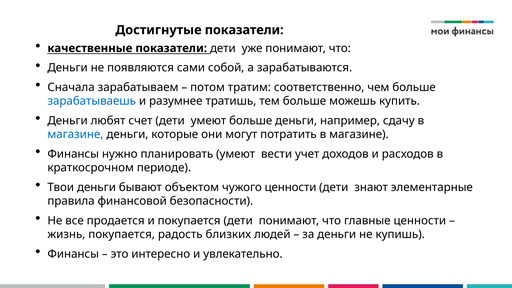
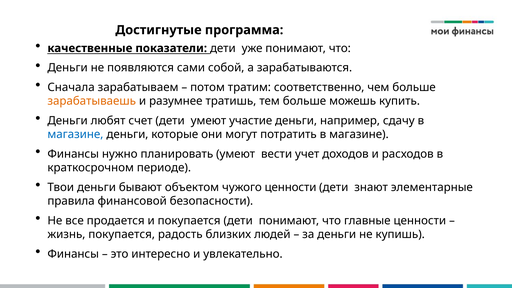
Достигнутые показатели: показатели -> программа
зарабатываешь colour: blue -> orange
умеют больше: больше -> участие
